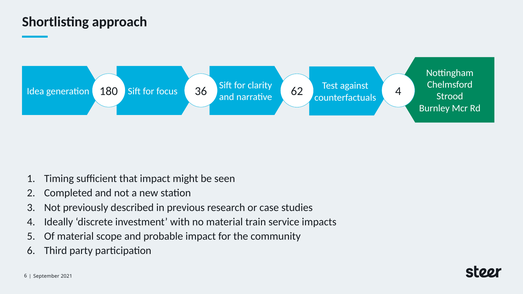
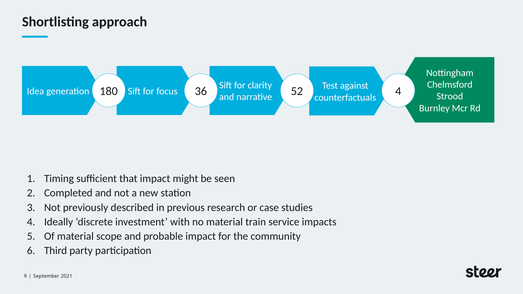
62: 62 -> 52
